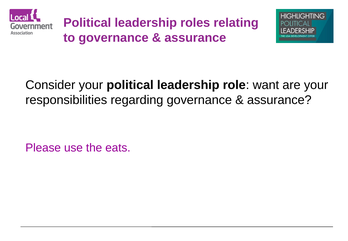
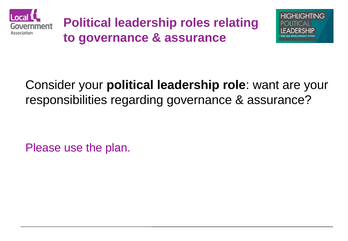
eats: eats -> plan
